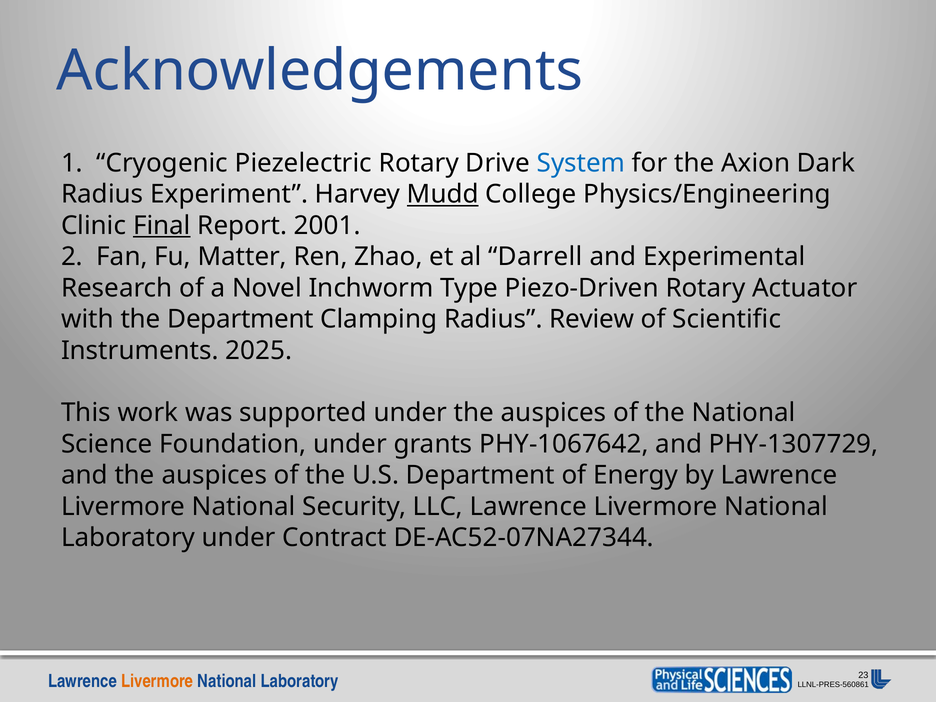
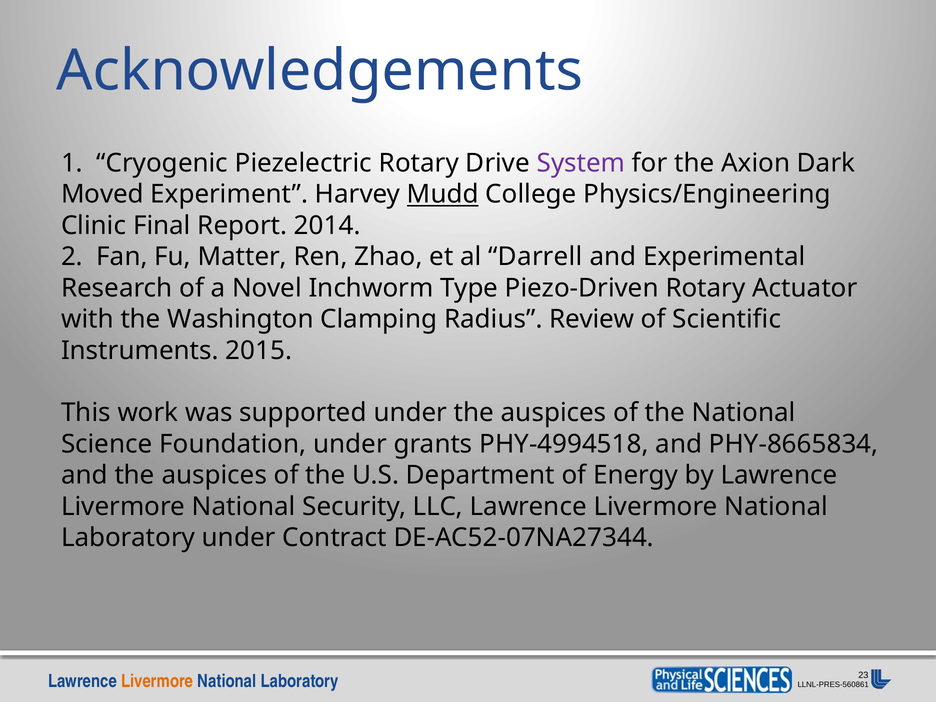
System colour: blue -> purple
Radius at (102, 194): Radius -> Moved
Final underline: present -> none
2001: 2001 -> 2014
the Department: Department -> Washington
2025: 2025 -> 2015
PHY-1067642: PHY-1067642 -> PHY-4994518
PHY-1307729: PHY-1307729 -> PHY-8665834
